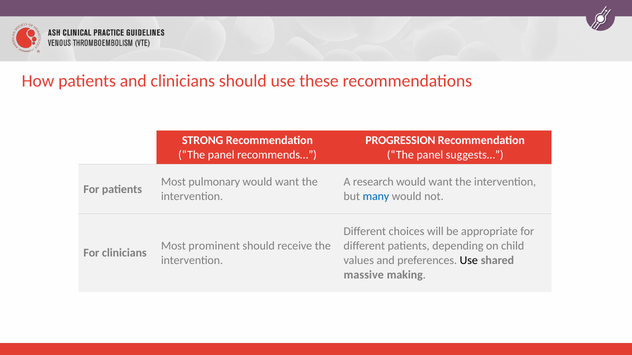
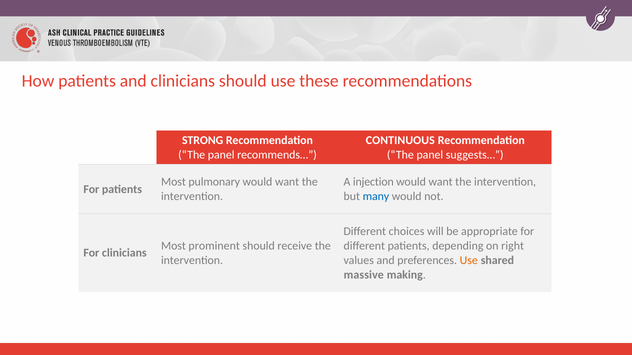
PROGRESSION: PROGRESSION -> CONTINUOUS
research: research -> injection
child: child -> right
Use at (469, 261) colour: black -> orange
